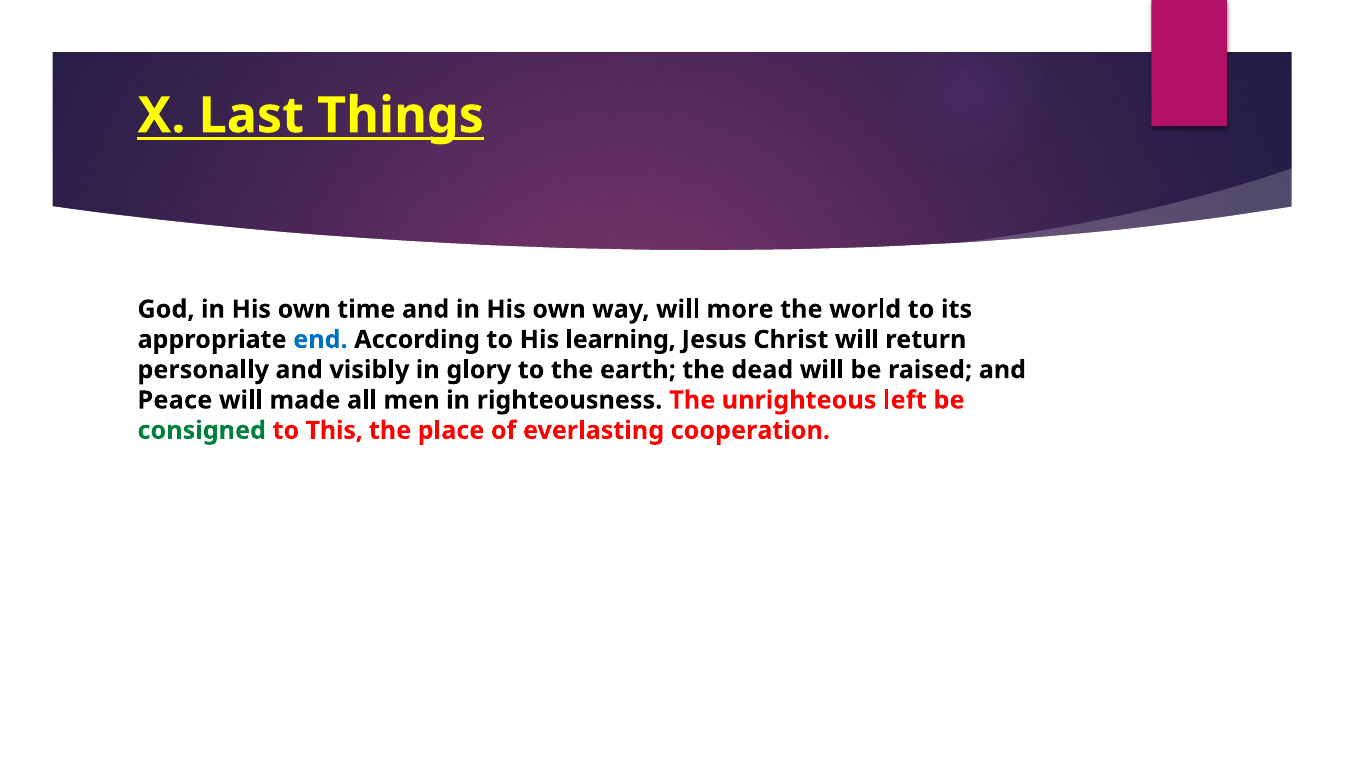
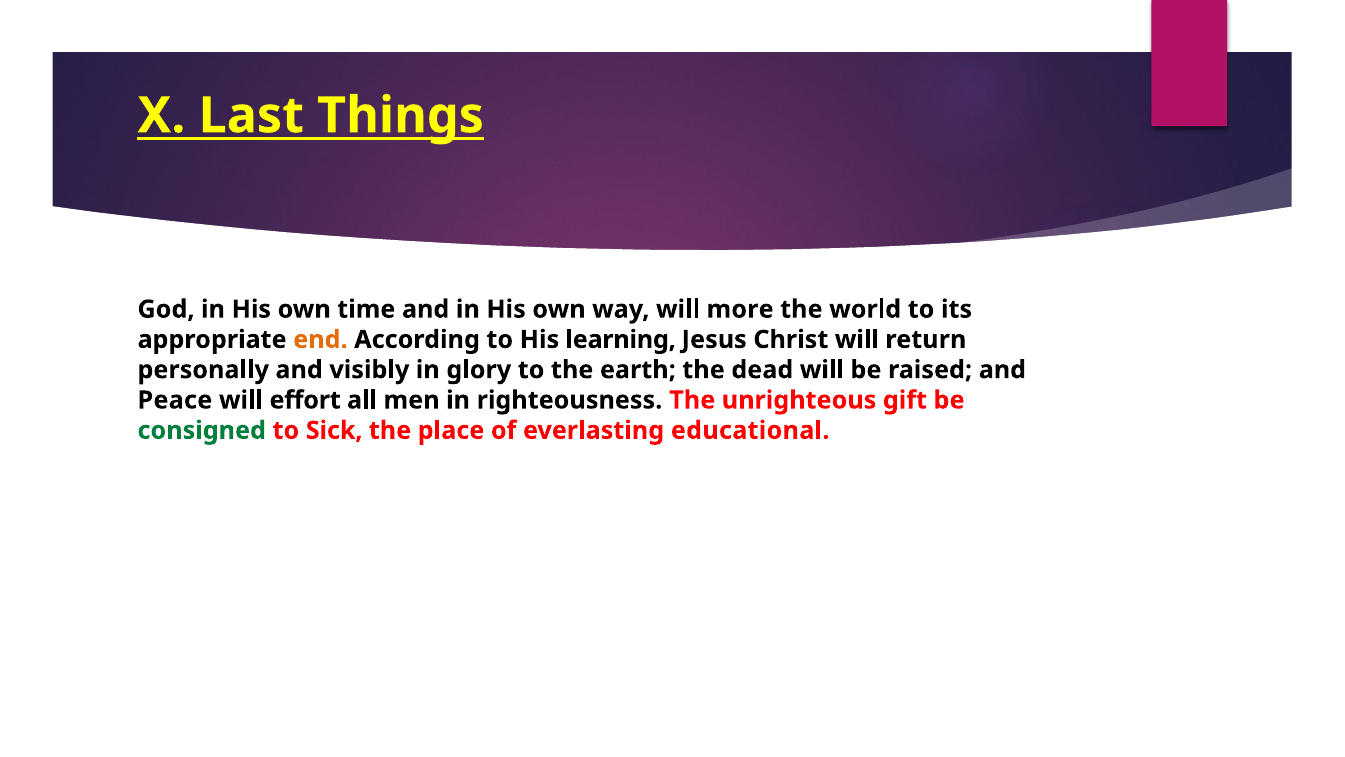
end colour: blue -> orange
made: made -> effort
left: left -> gift
This: This -> Sick
cooperation: cooperation -> educational
